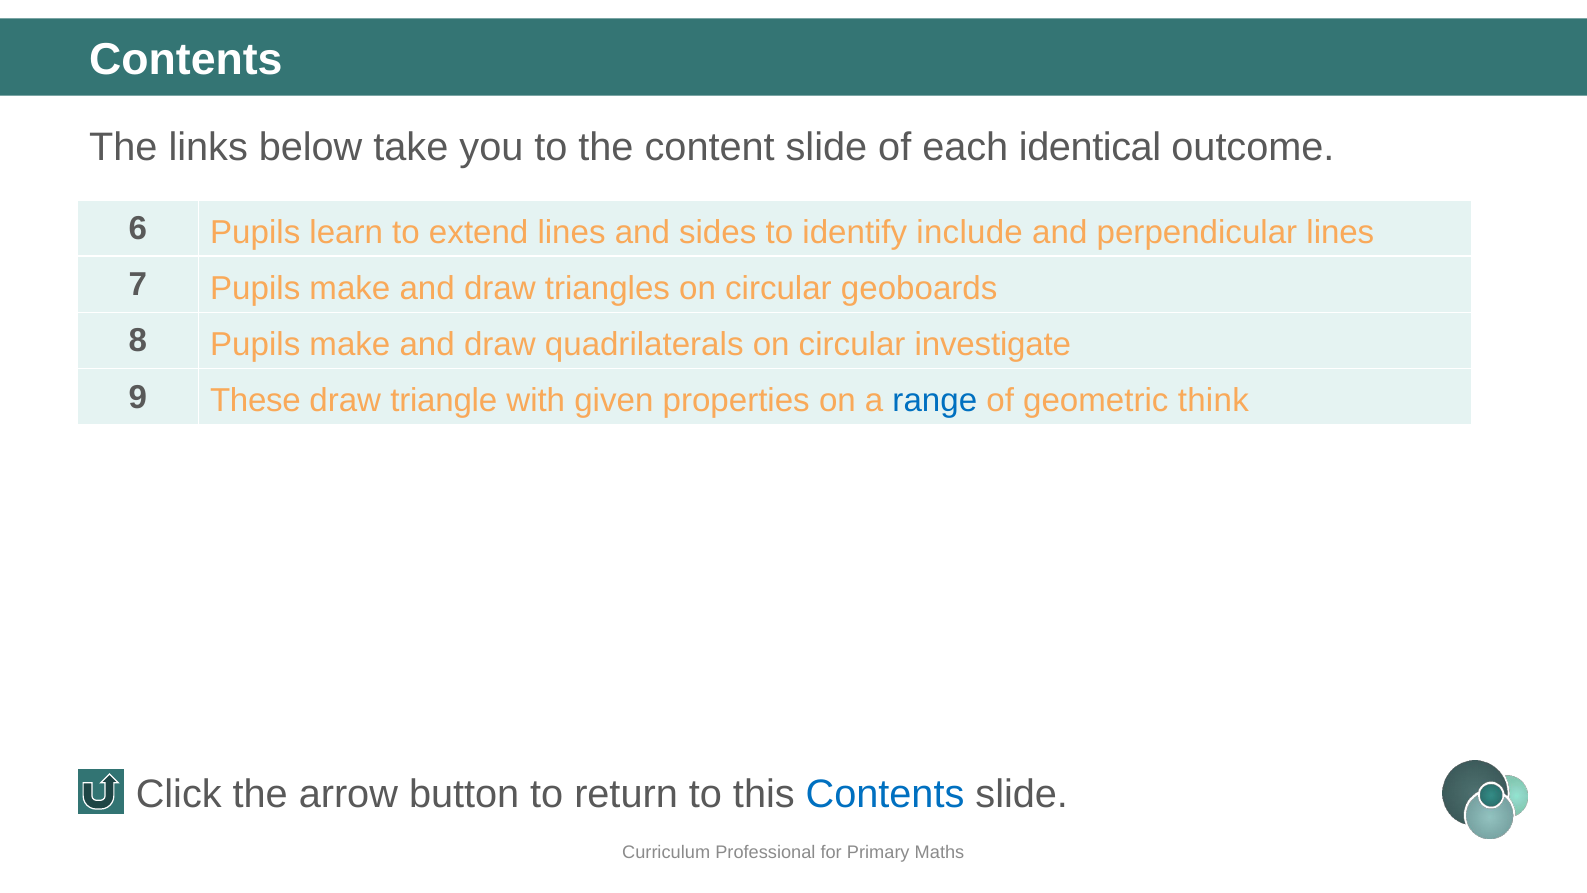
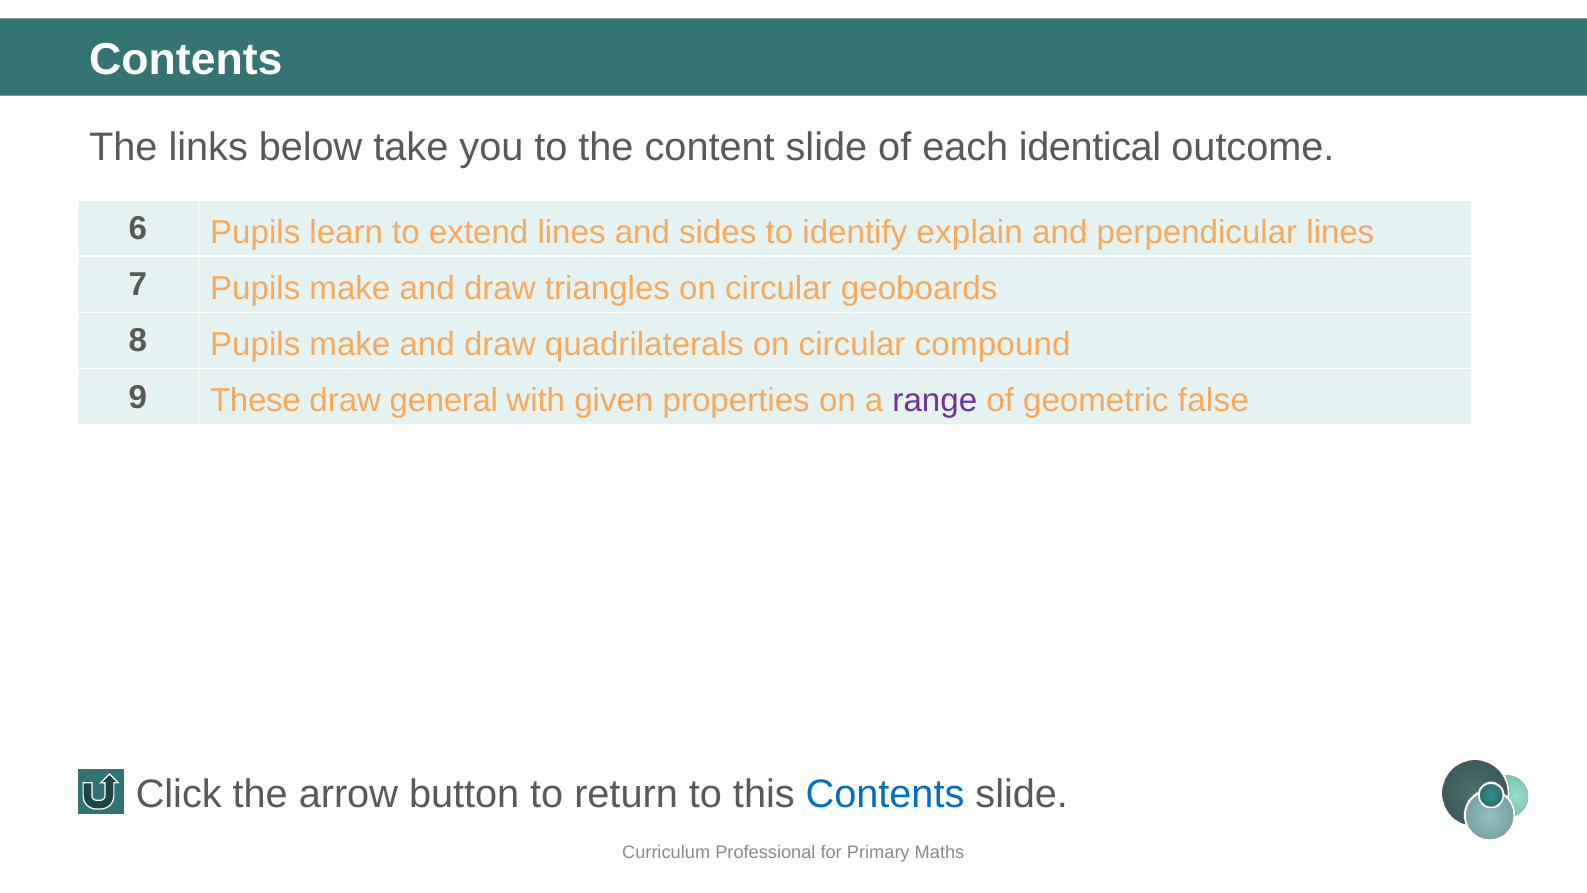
include: include -> explain
investigate: investigate -> compound
triangle: triangle -> general
range colour: blue -> purple
think: think -> false
